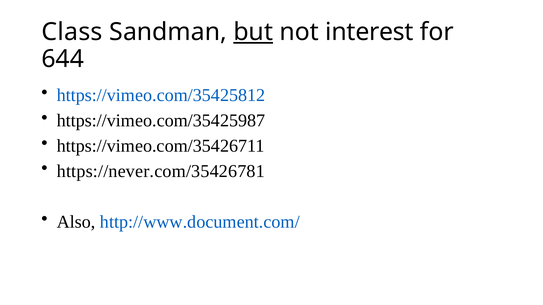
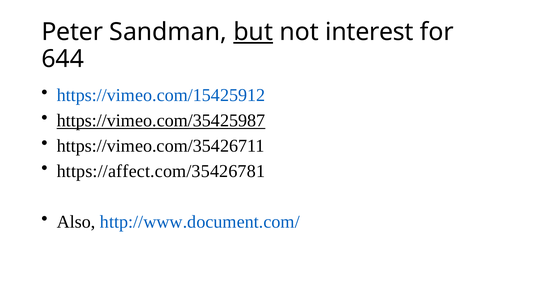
Class: Class -> Peter
https://vimeo.com/35425812: https://vimeo.com/35425812 -> https://vimeo.com/15425912
https://vimeo.com/35425987 underline: none -> present
https://never.com/35426781: https://never.com/35426781 -> https://affect.com/35426781
